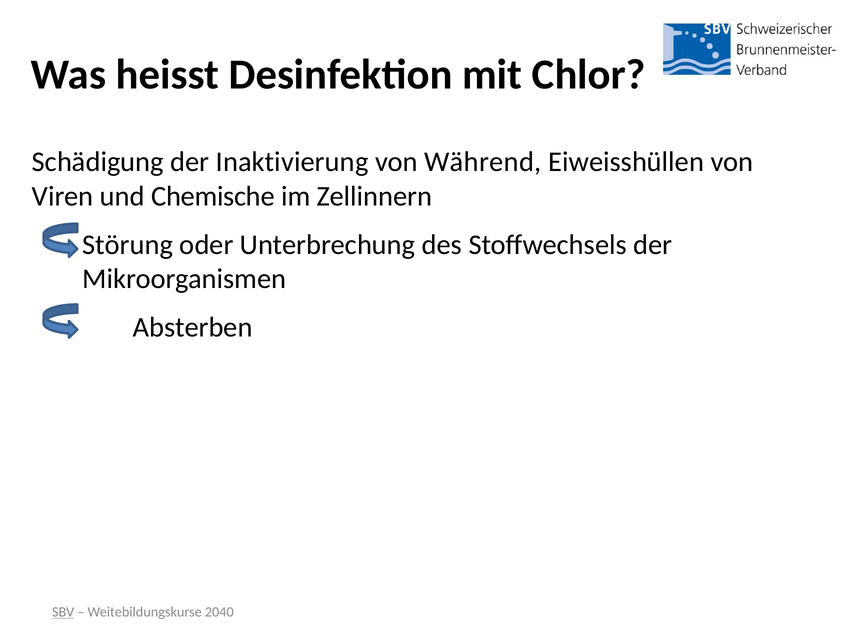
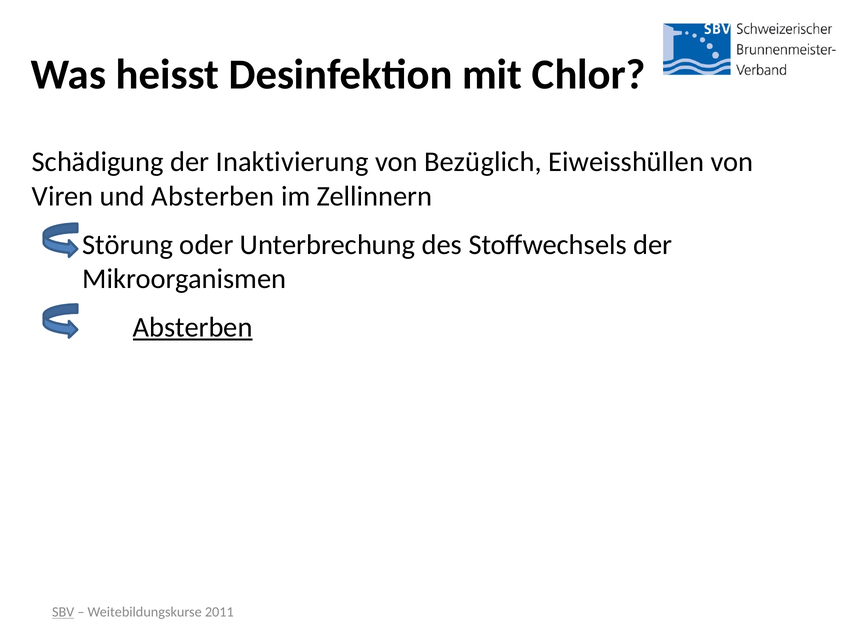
Während: Während -> Bezüglich
und Chemische: Chemische -> Absterben
Absterben at (193, 327) underline: none -> present
2040: 2040 -> 2011
